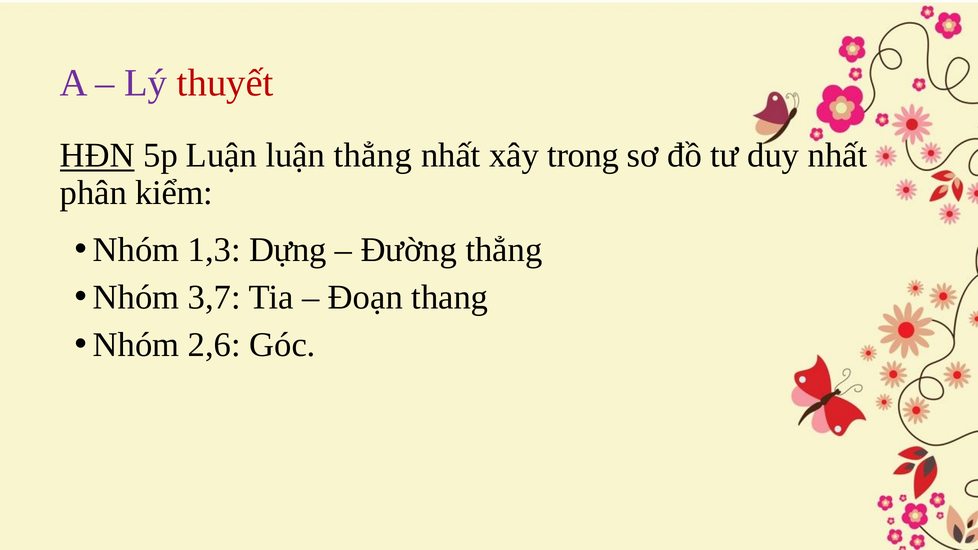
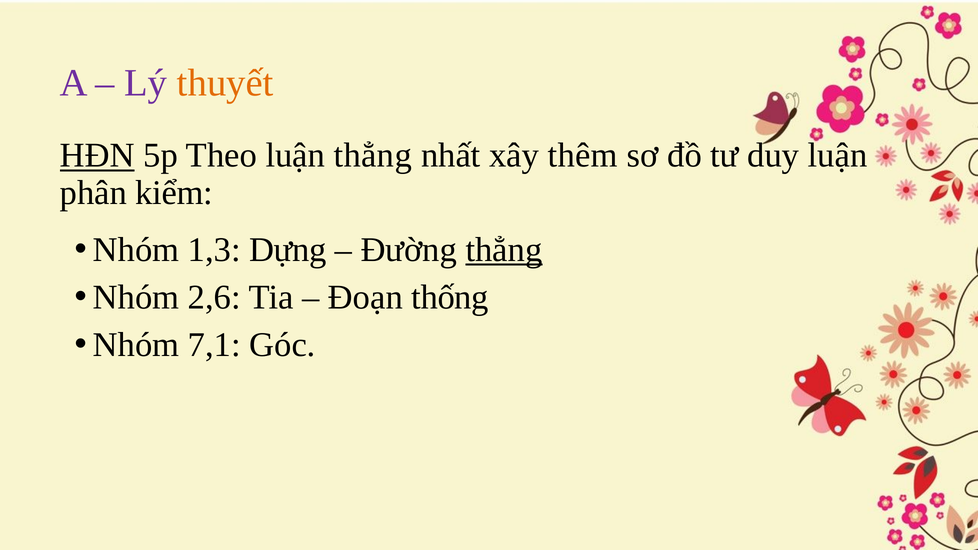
thuyết colour: red -> orange
5p Luận: Luận -> Theo
trong: trong -> thêm
duy nhất: nhất -> luận
thẳng at (504, 250) underline: none -> present
3,7: 3,7 -> 2,6
thang: thang -> thống
2,6: 2,6 -> 7,1
